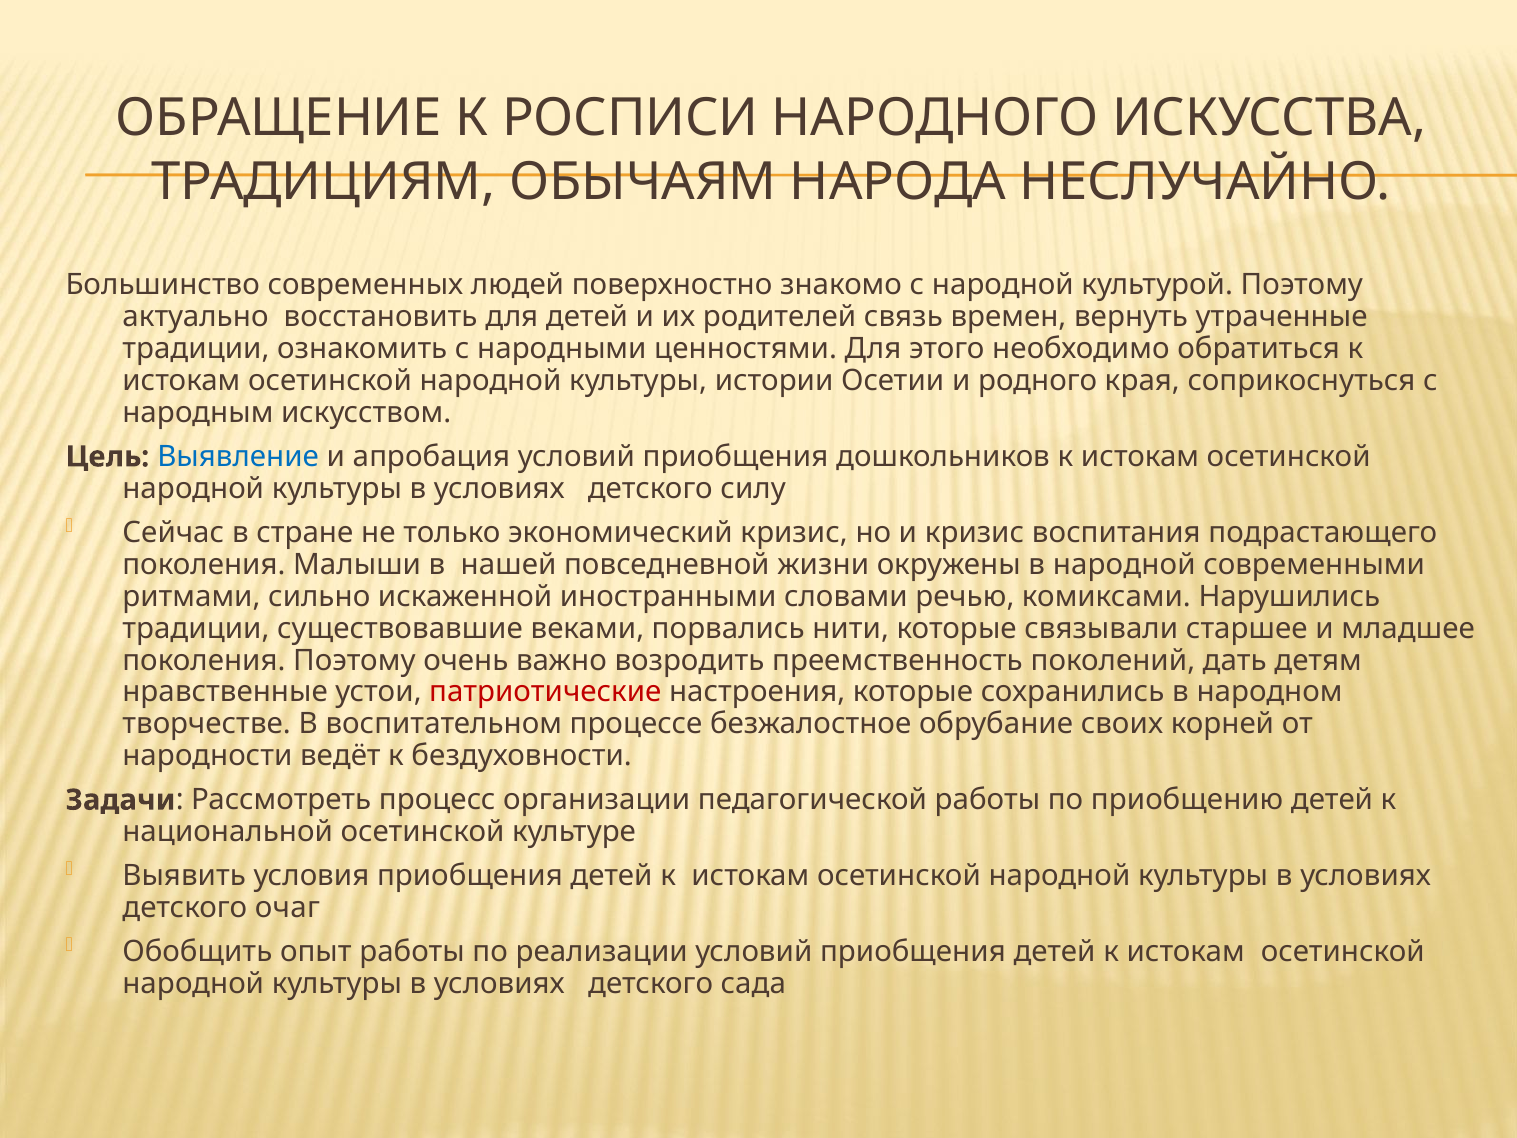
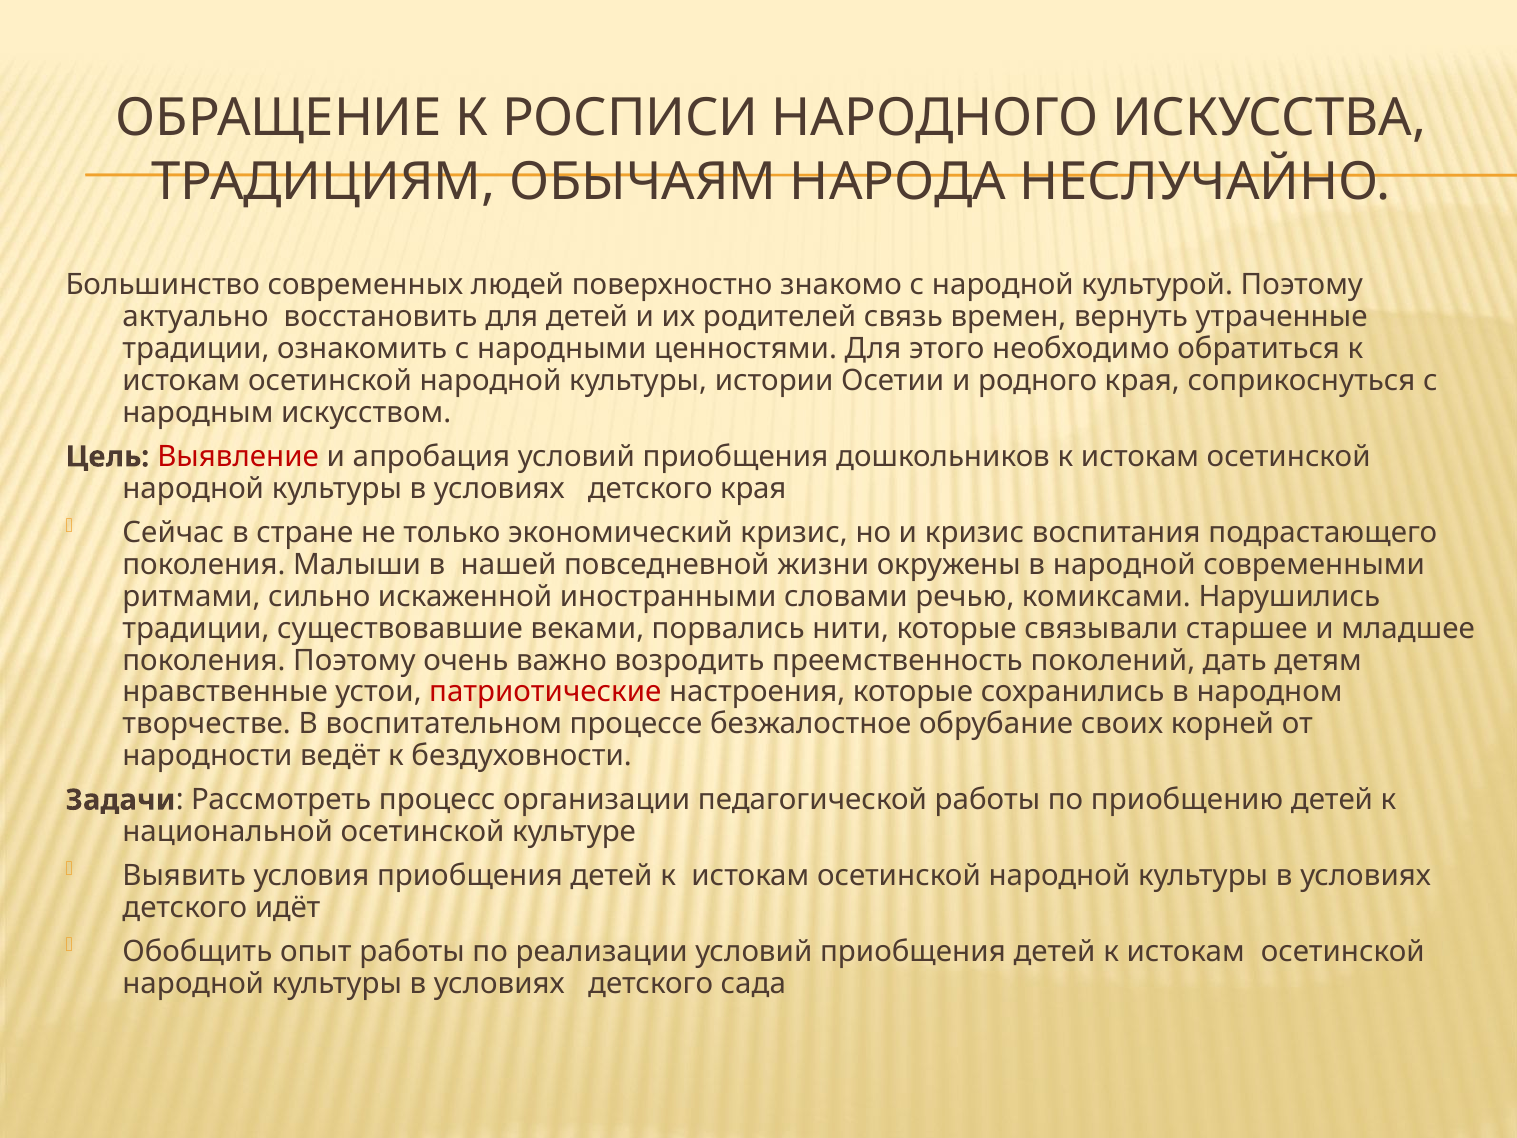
Выявление colour: blue -> red
детского силу: силу -> края
очаг: очаг -> идёт
